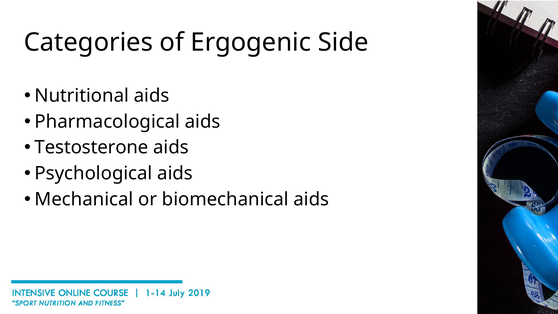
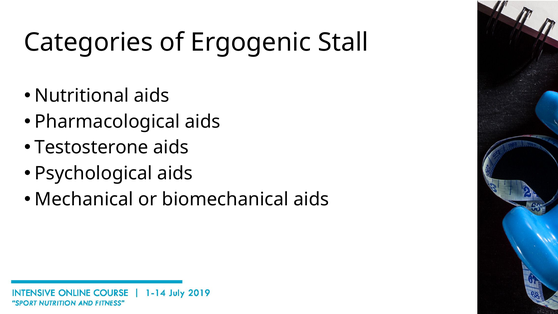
Side: Side -> Stall
